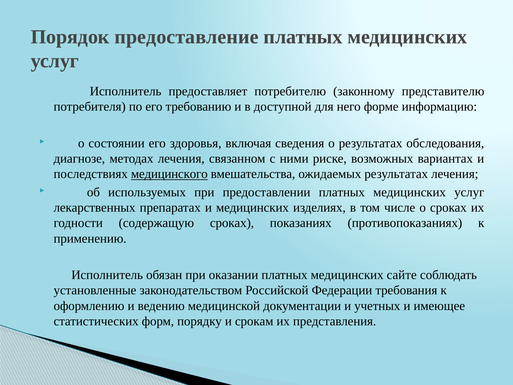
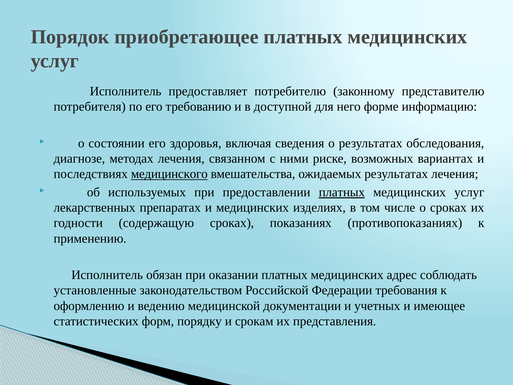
предоставление: предоставление -> приобретающее
платных at (342, 192) underline: none -> present
сайте: сайте -> адрес
